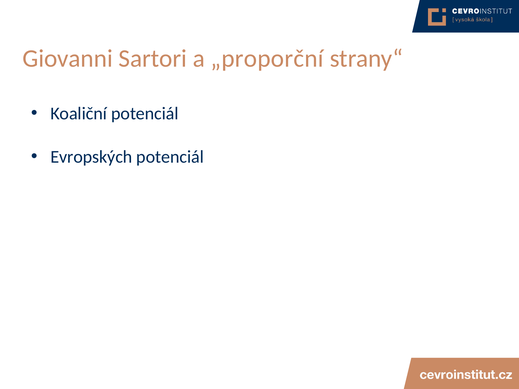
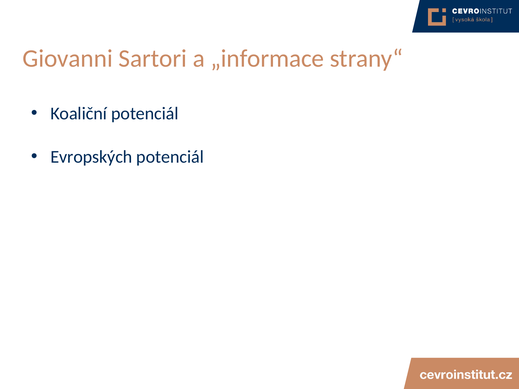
„proporční: „proporční -> „informace
